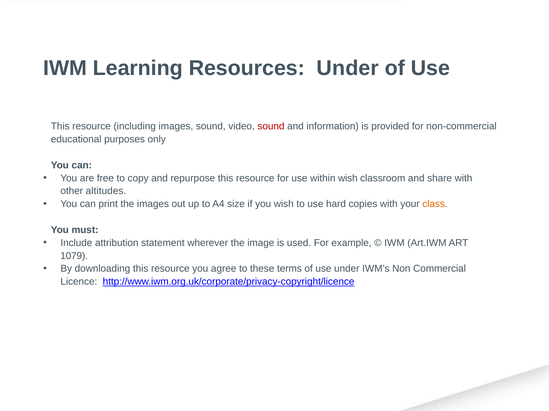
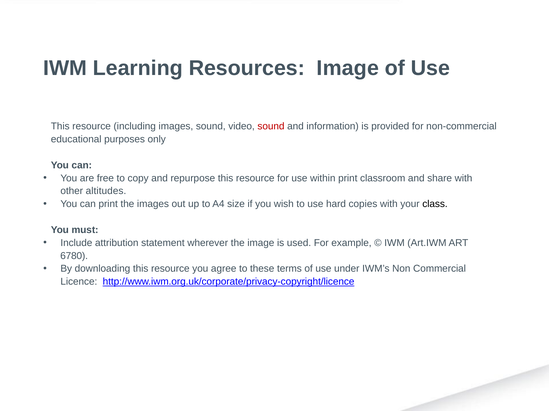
Resources Under: Under -> Image
within wish: wish -> print
class colour: orange -> black
1079: 1079 -> 6780
